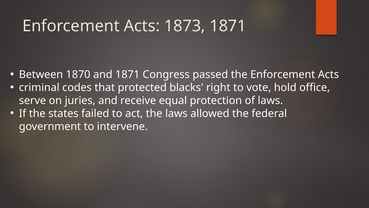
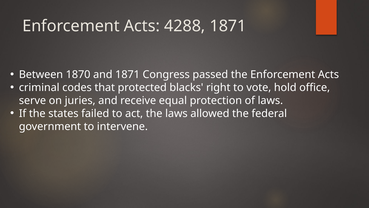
1873: 1873 -> 4288
